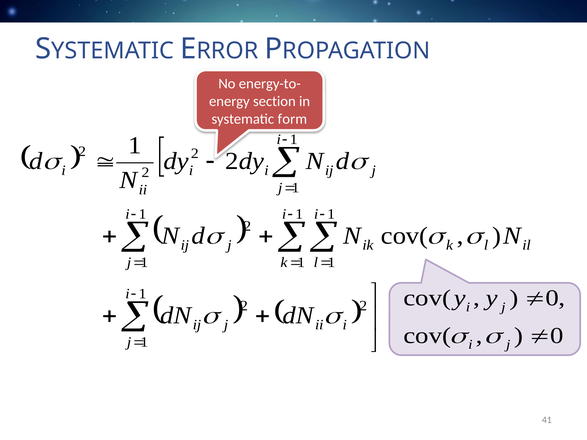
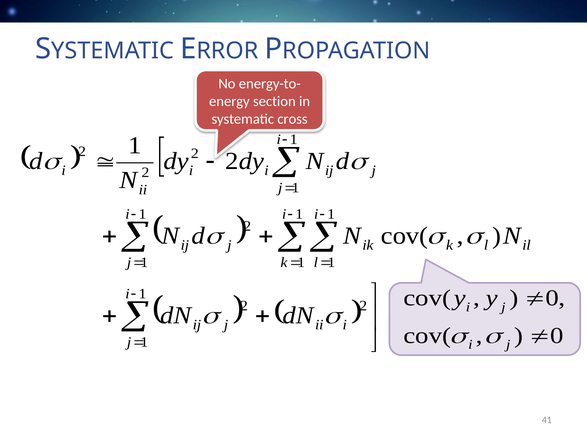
form: form -> cross
